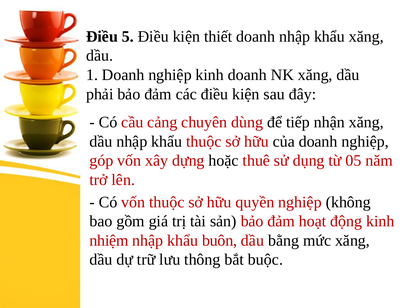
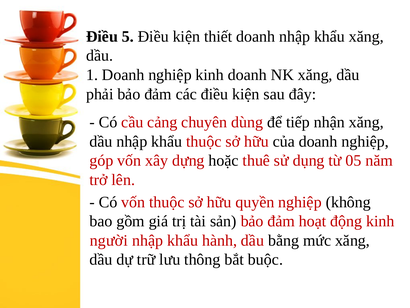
nhiệm: nhiệm -> người
buôn: buôn -> hành
